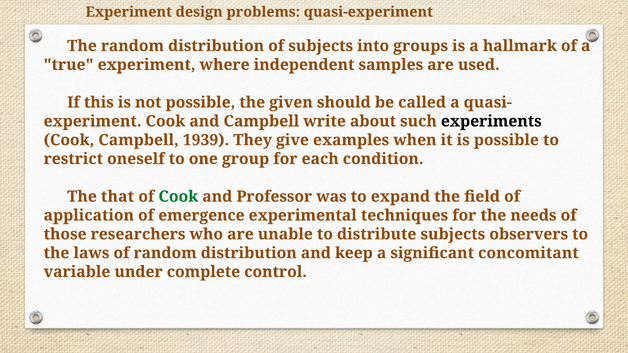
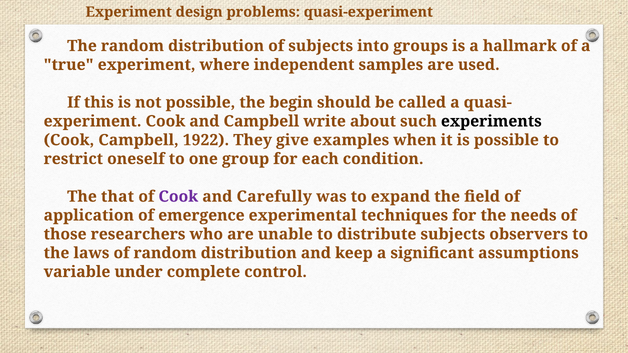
given: given -> begin
1939: 1939 -> 1922
Cook at (178, 197) colour: green -> purple
Professor: Professor -> Carefully
concomitant: concomitant -> assumptions
